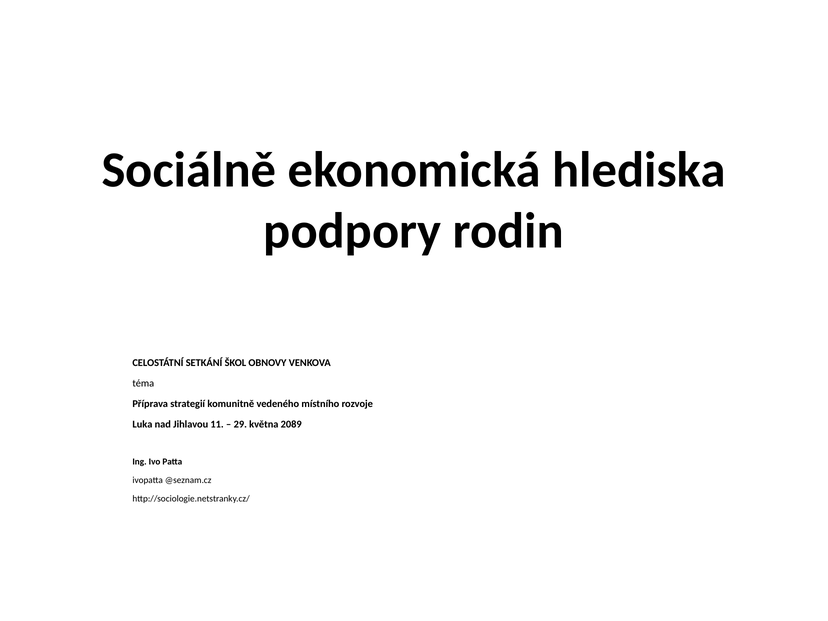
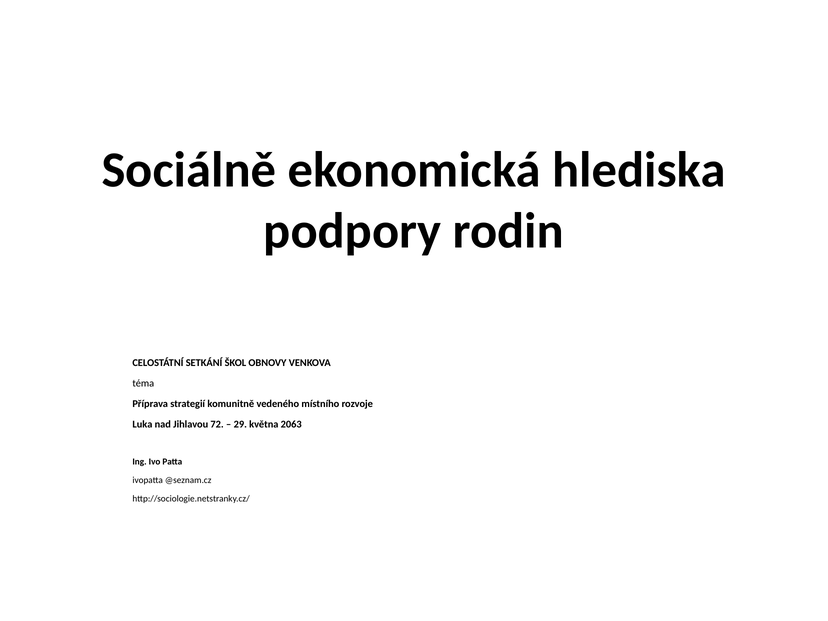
11: 11 -> 72
2089: 2089 -> 2063
